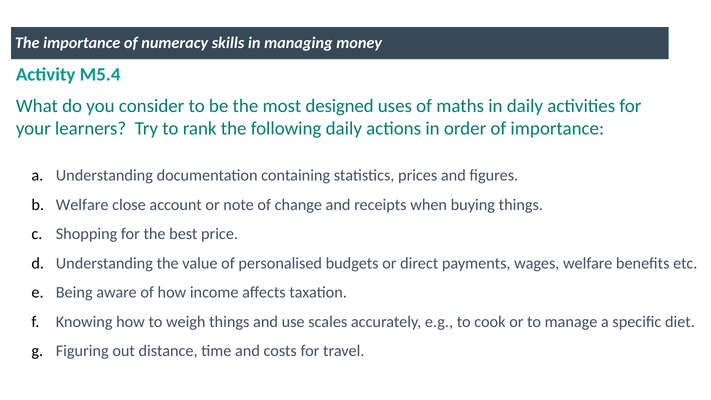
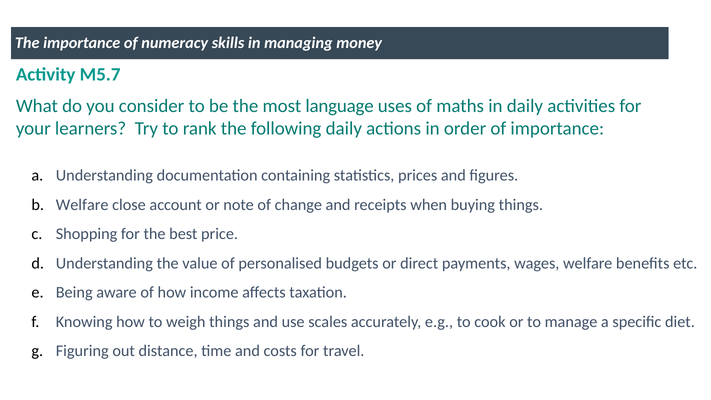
M5.4: M5.4 -> M5.7
designed: designed -> language
